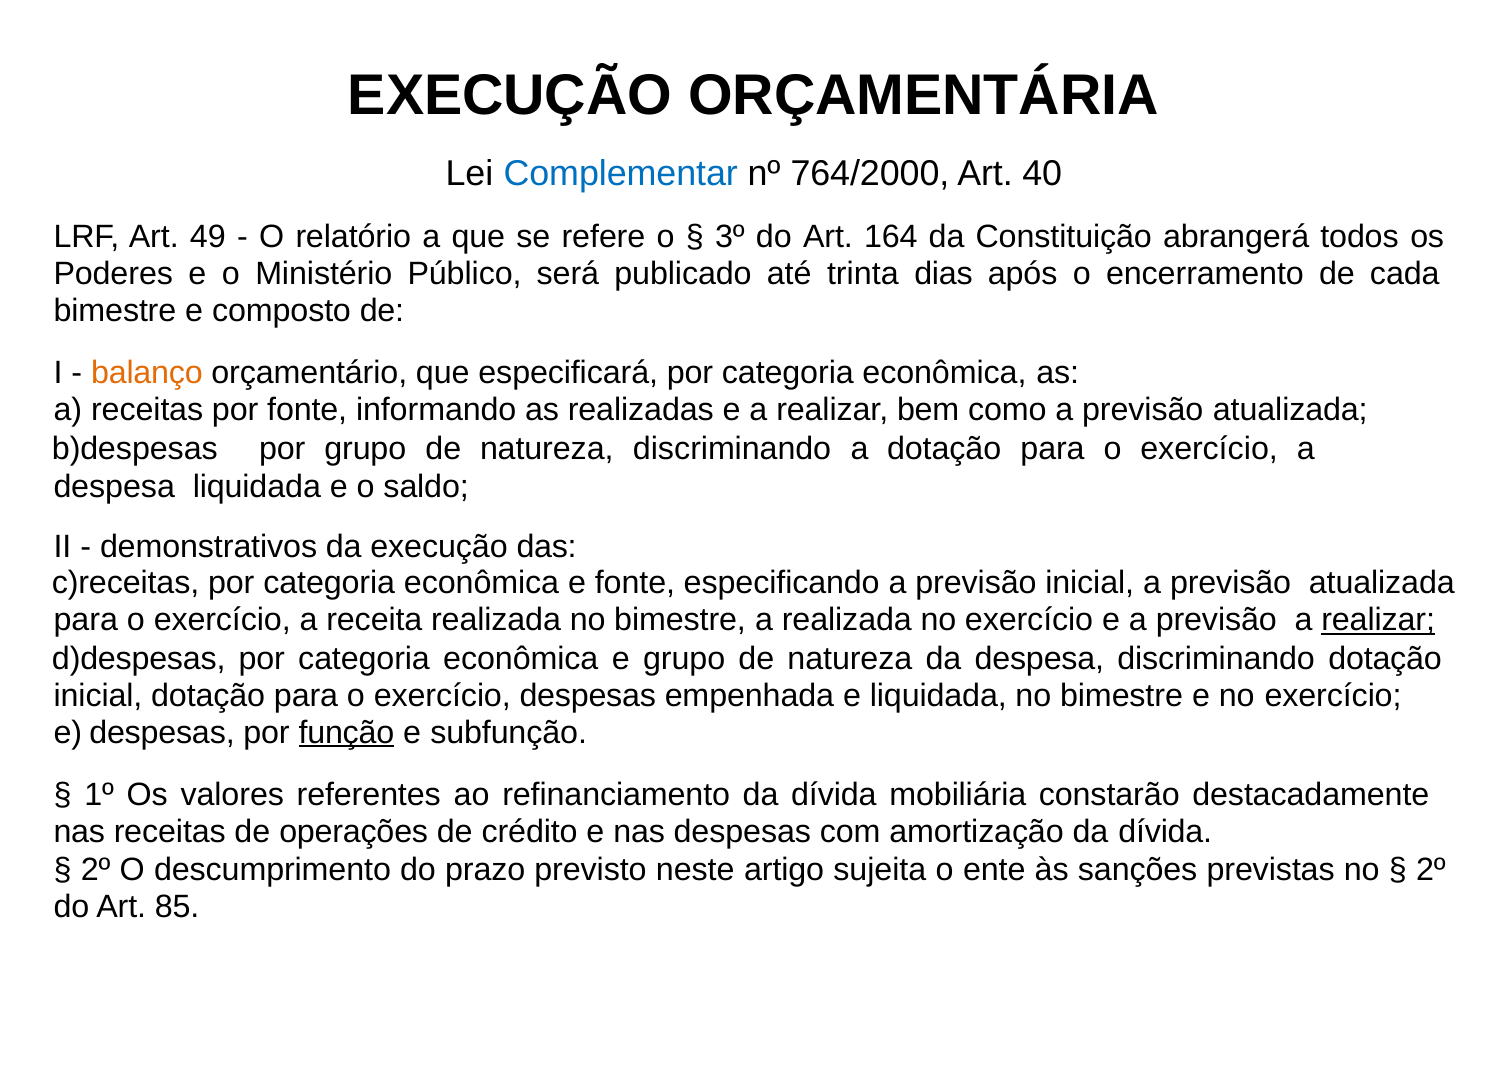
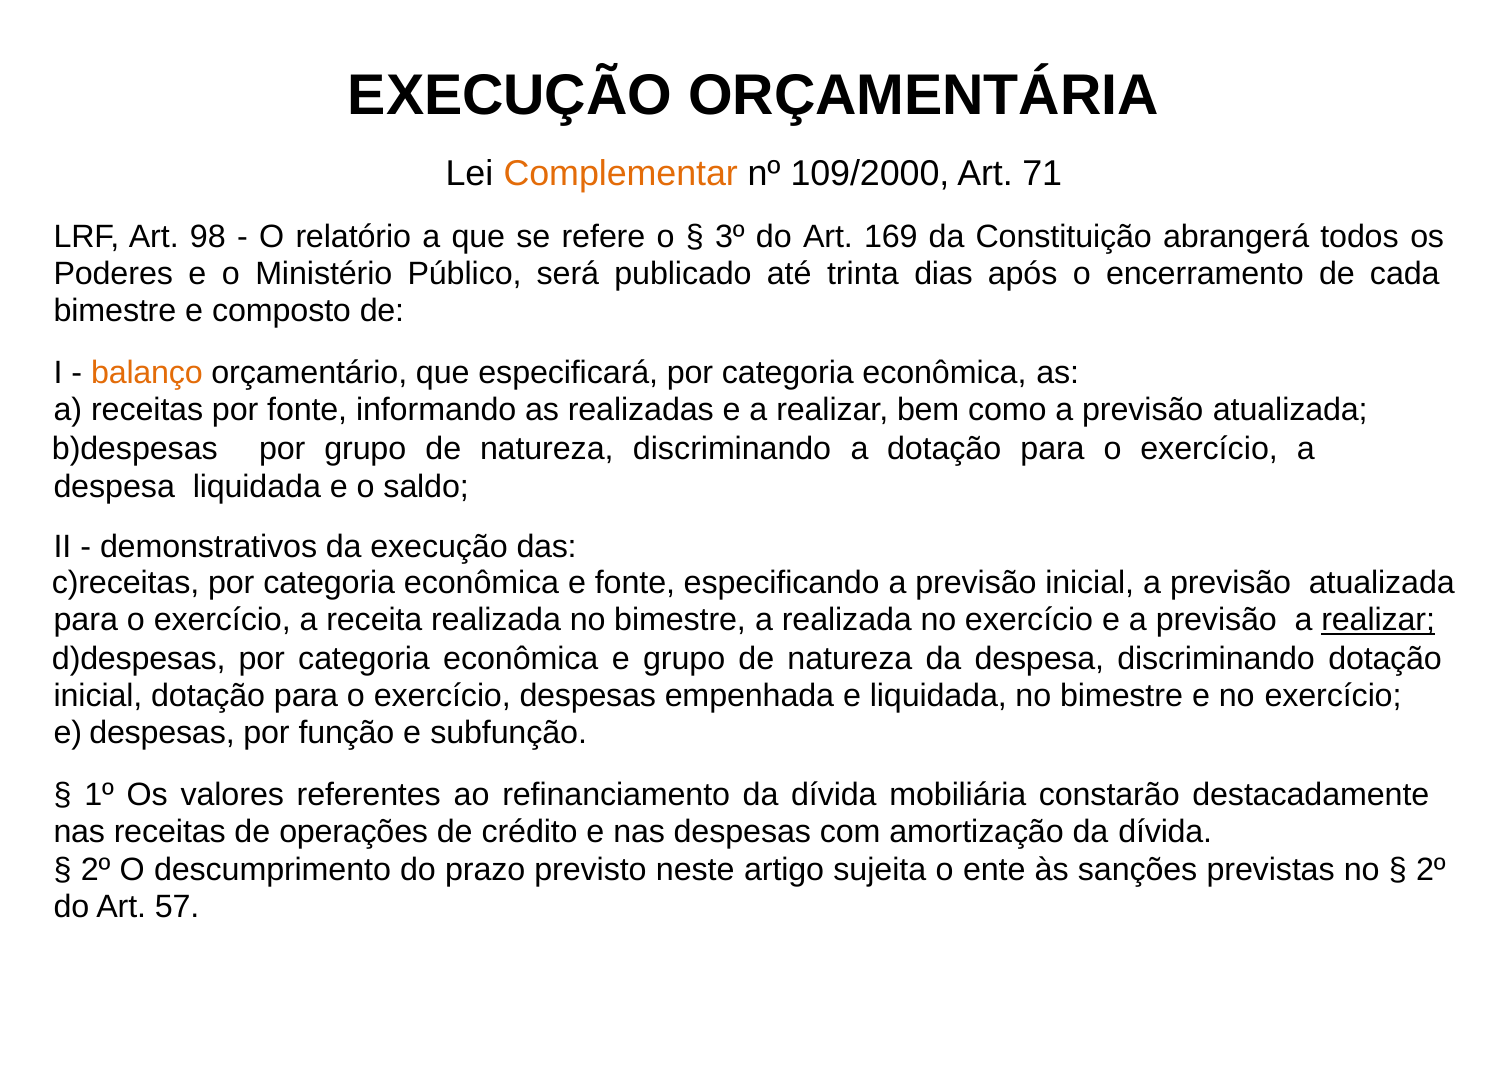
Complementar colour: blue -> orange
764/2000: 764/2000 -> 109/2000
40: 40 -> 71
49: 49 -> 98
164: 164 -> 169
função underline: present -> none
85: 85 -> 57
